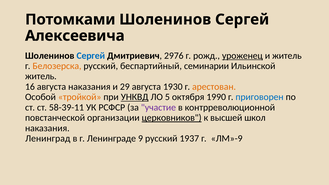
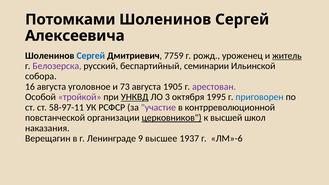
2976: 2976 -> 7759
уроженец underline: present -> none
житель at (287, 56) underline: none -> present
Белозерска colour: orange -> purple
житель at (41, 76): житель -> собора
августа наказания: наказания -> уголовное
29: 29 -> 73
1930: 1930 -> 1905
арестован colour: orange -> purple
тройкой colour: orange -> purple
5: 5 -> 3
1990: 1990 -> 1995
58-39-11: 58-39-11 -> 58-97-11
Ленинград: Ленинград -> Верещагин
9 русский: русский -> высшее
ЛМ»-9: ЛМ»-9 -> ЛМ»-6
